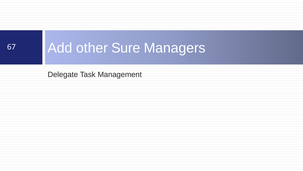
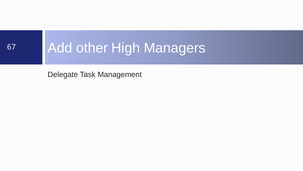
Sure: Sure -> High
